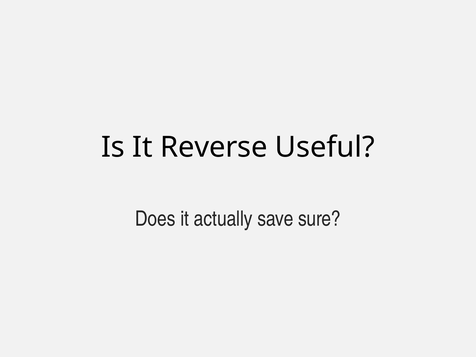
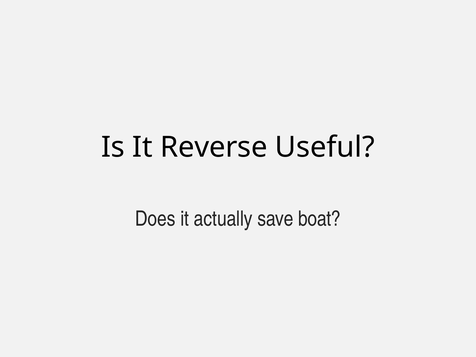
sure: sure -> boat
